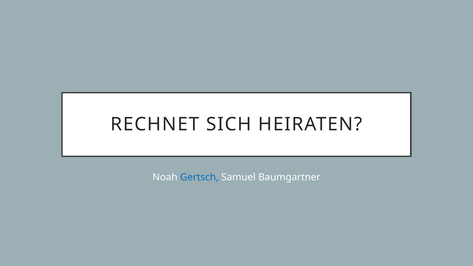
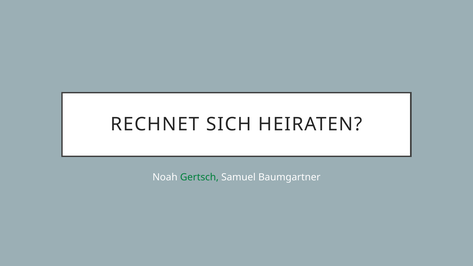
Gertsch colour: blue -> green
